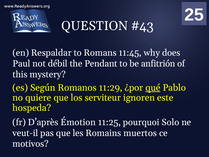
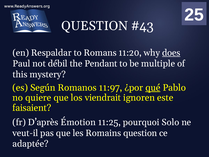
11:45: 11:45 -> 11:20
does underline: none -> present
anfitrión: anfitrión -> multiple
11:29: 11:29 -> 11:97
serviteur: serviteur -> viendrait
hospeda: hospeda -> faisaient
Romains muertos: muertos -> question
motivos: motivos -> adaptée
